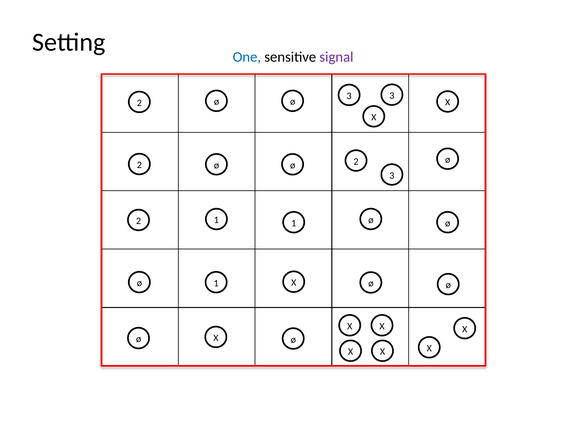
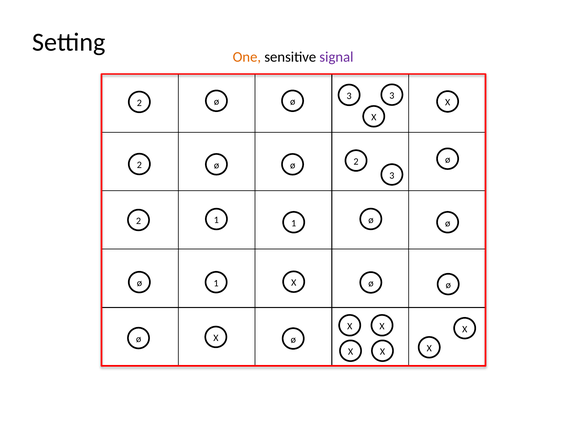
One colour: blue -> orange
